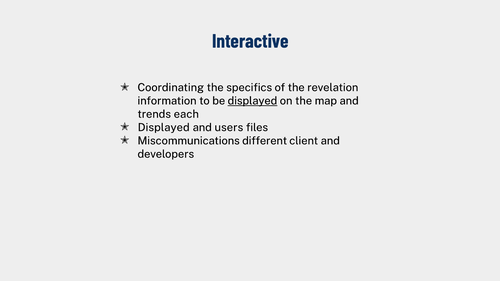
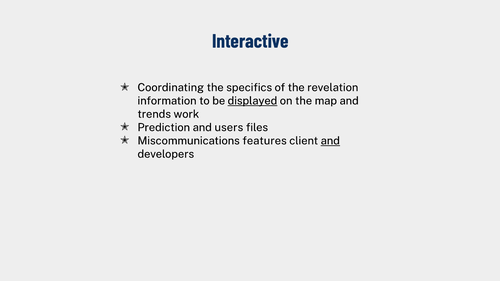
each: each -> work
Displayed at (164, 128): Displayed -> Prediction
different: different -> features
and at (330, 141) underline: none -> present
